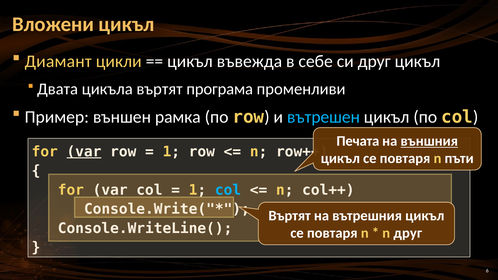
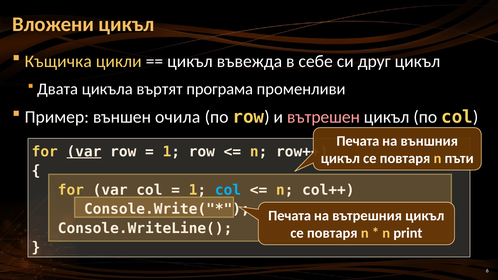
Диамант: Диамант -> Къщичка
рамка: рамка -> очила
вътрешен colour: light blue -> pink
външния underline: present -> none
Въртят at (290, 216): Въртят -> Печата
n друг: друг -> print
